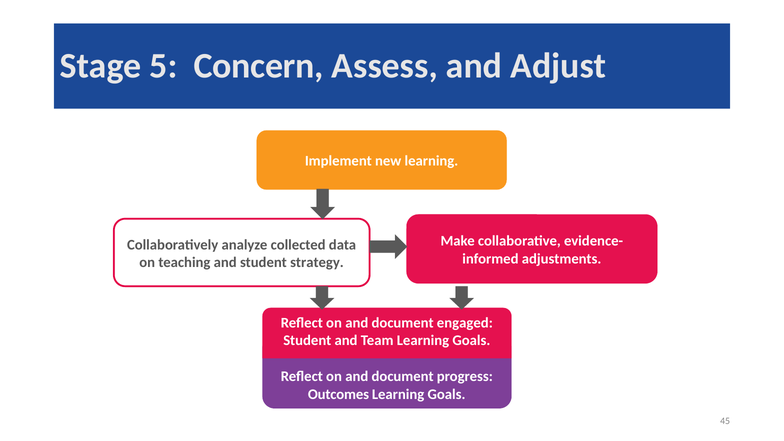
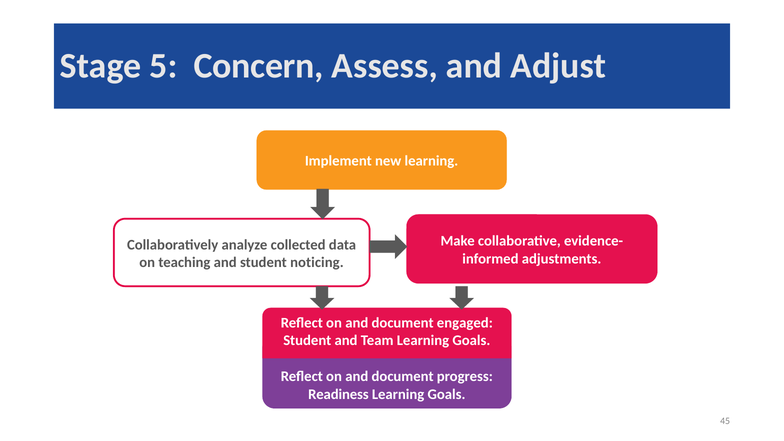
strategy: strategy -> noticing
Outcomes: Outcomes -> Readiness
